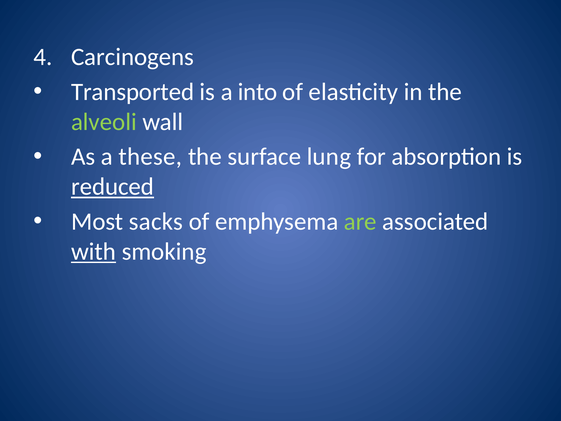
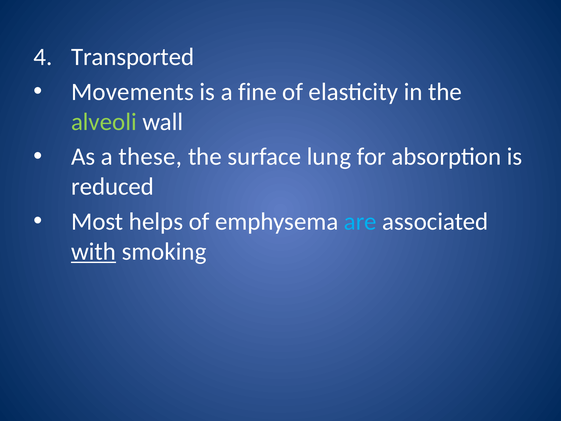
Carcinogens: Carcinogens -> Transported
Transported: Transported -> Movements
into: into -> fine
reduced underline: present -> none
sacks: sacks -> helps
are colour: light green -> light blue
